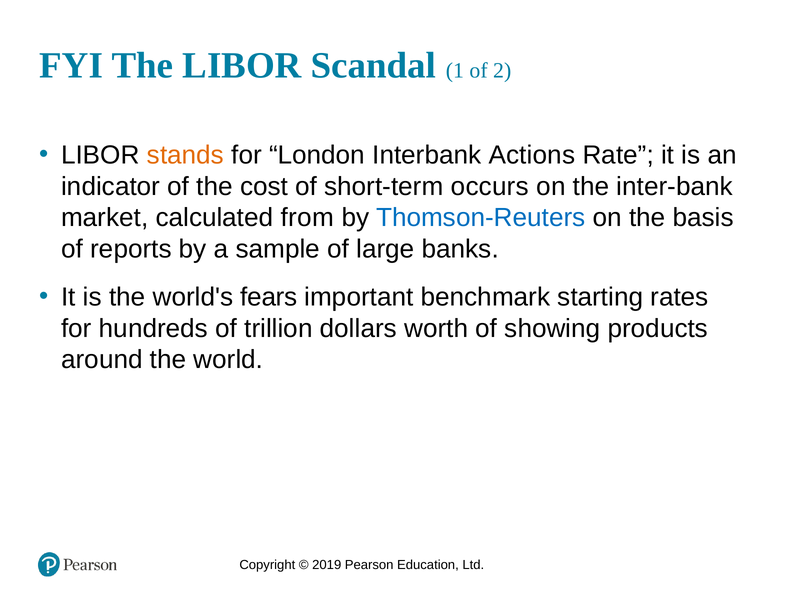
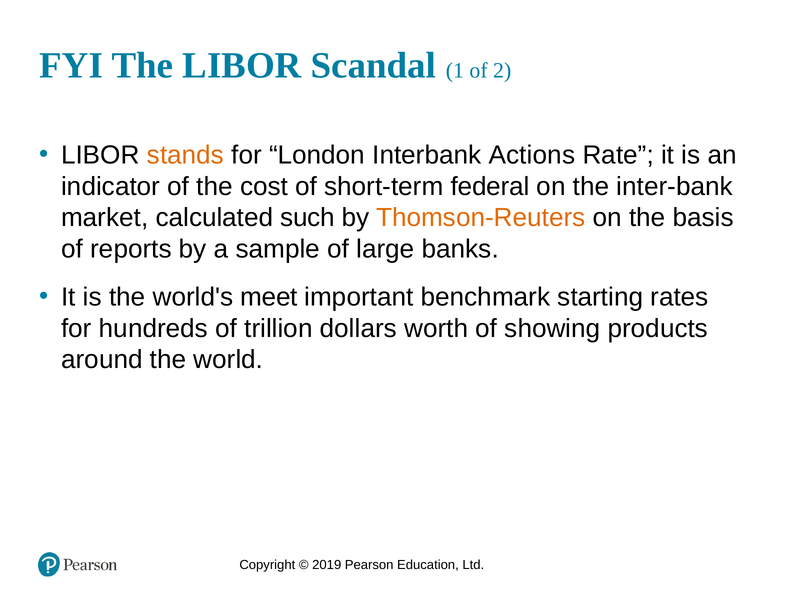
occurs: occurs -> federal
from: from -> such
Thomson-Reuters colour: blue -> orange
fears: fears -> meet
